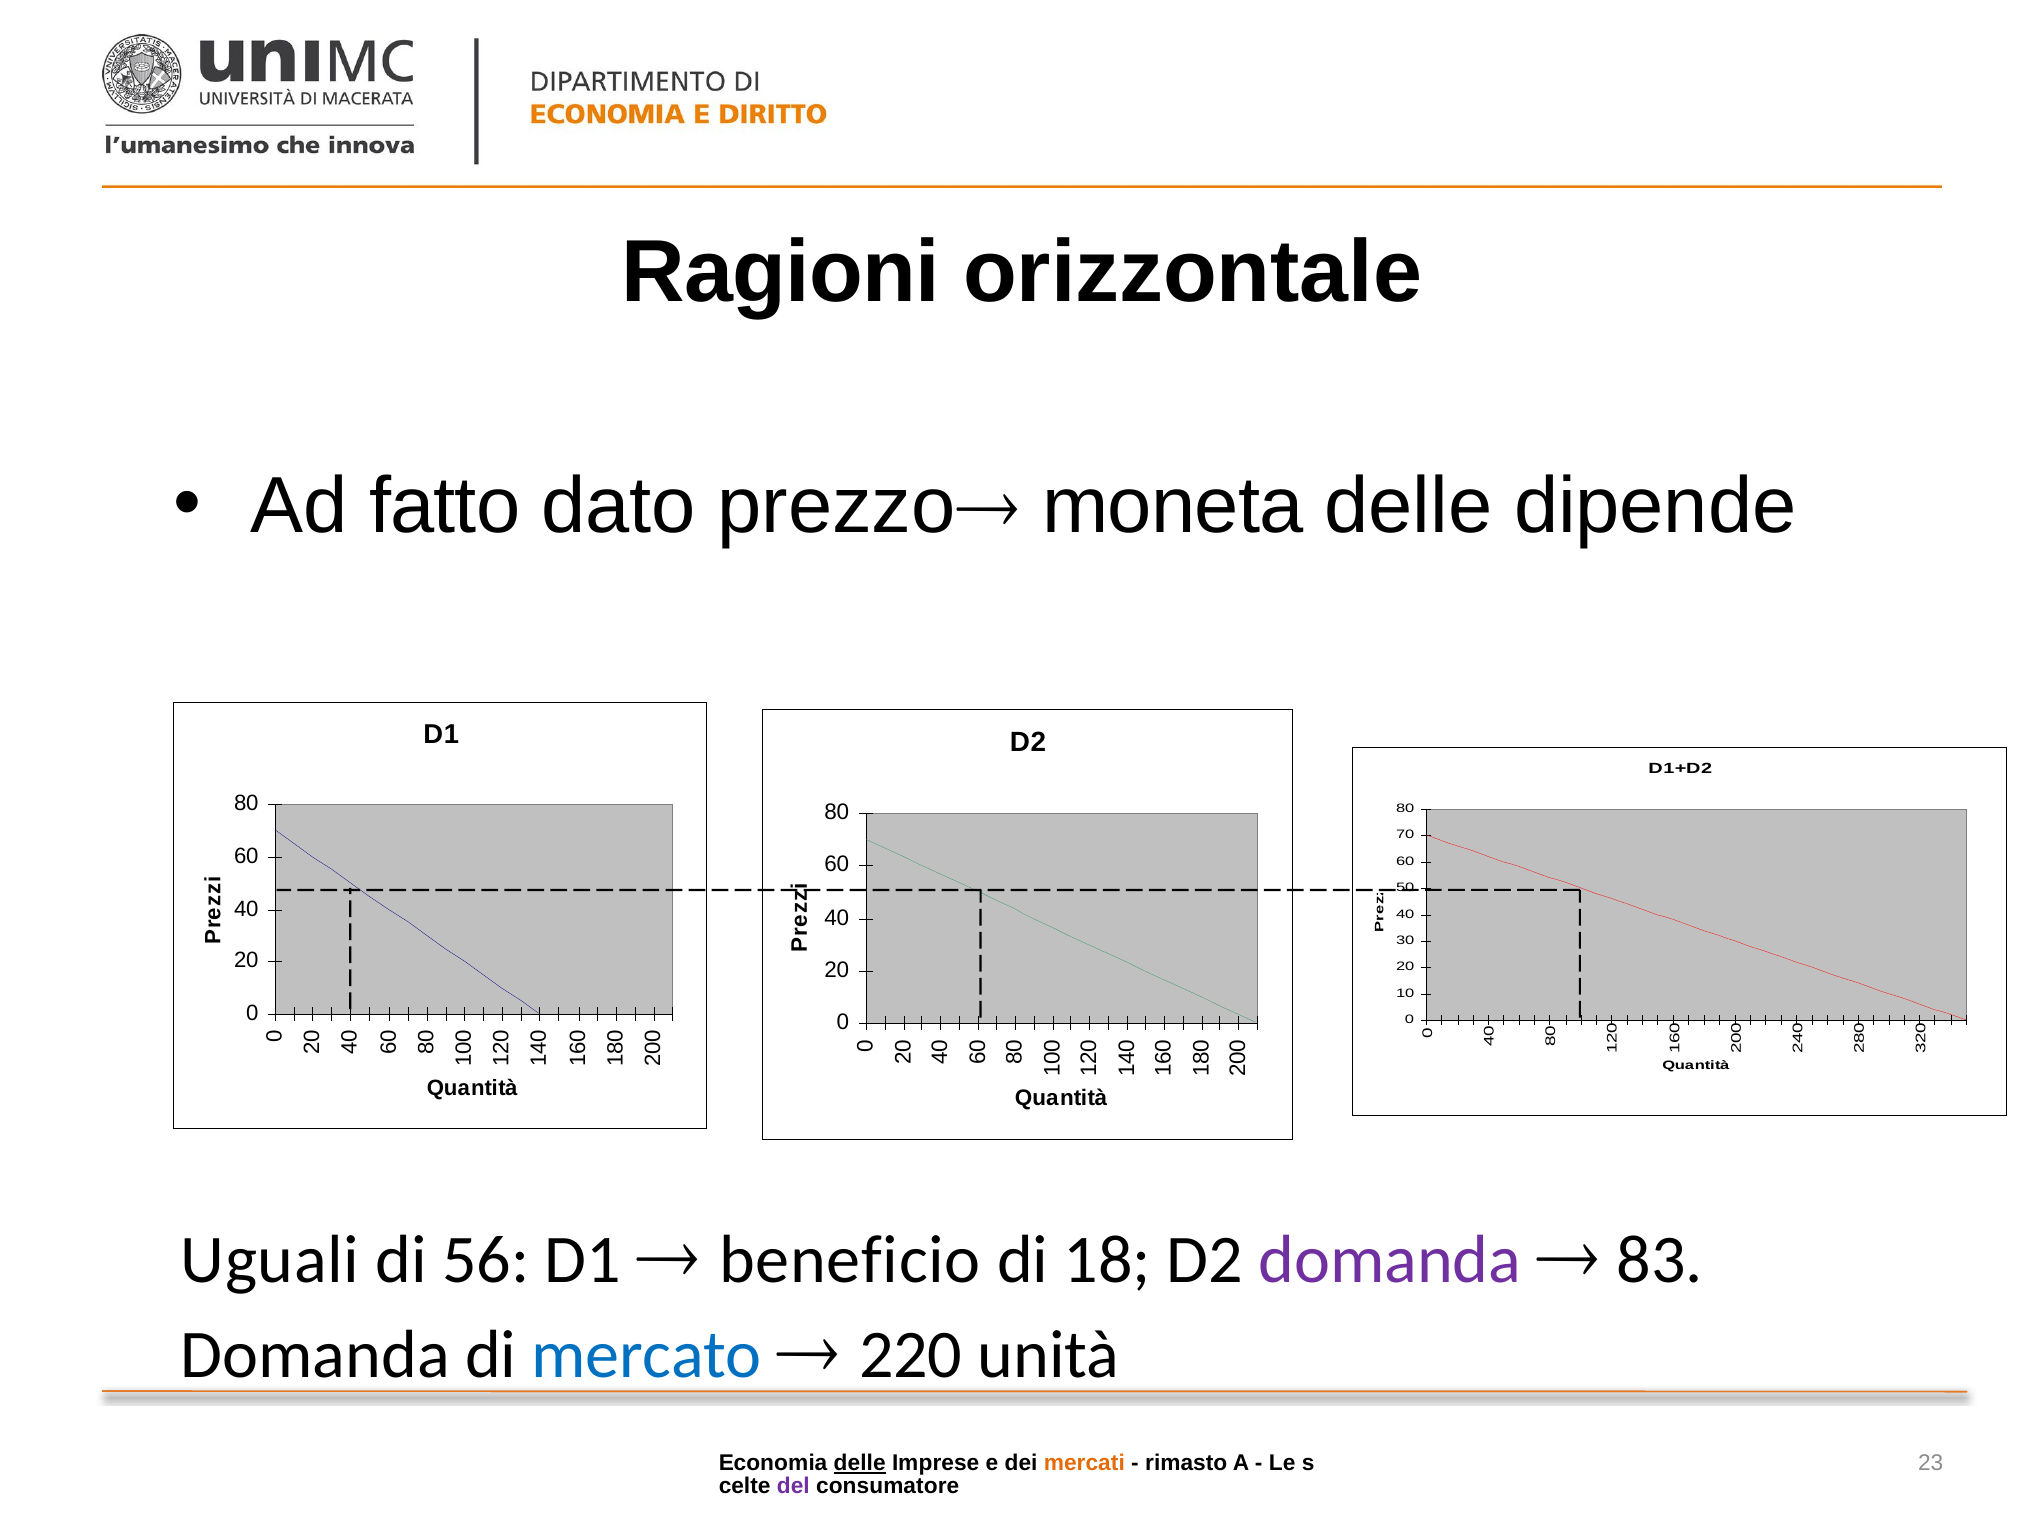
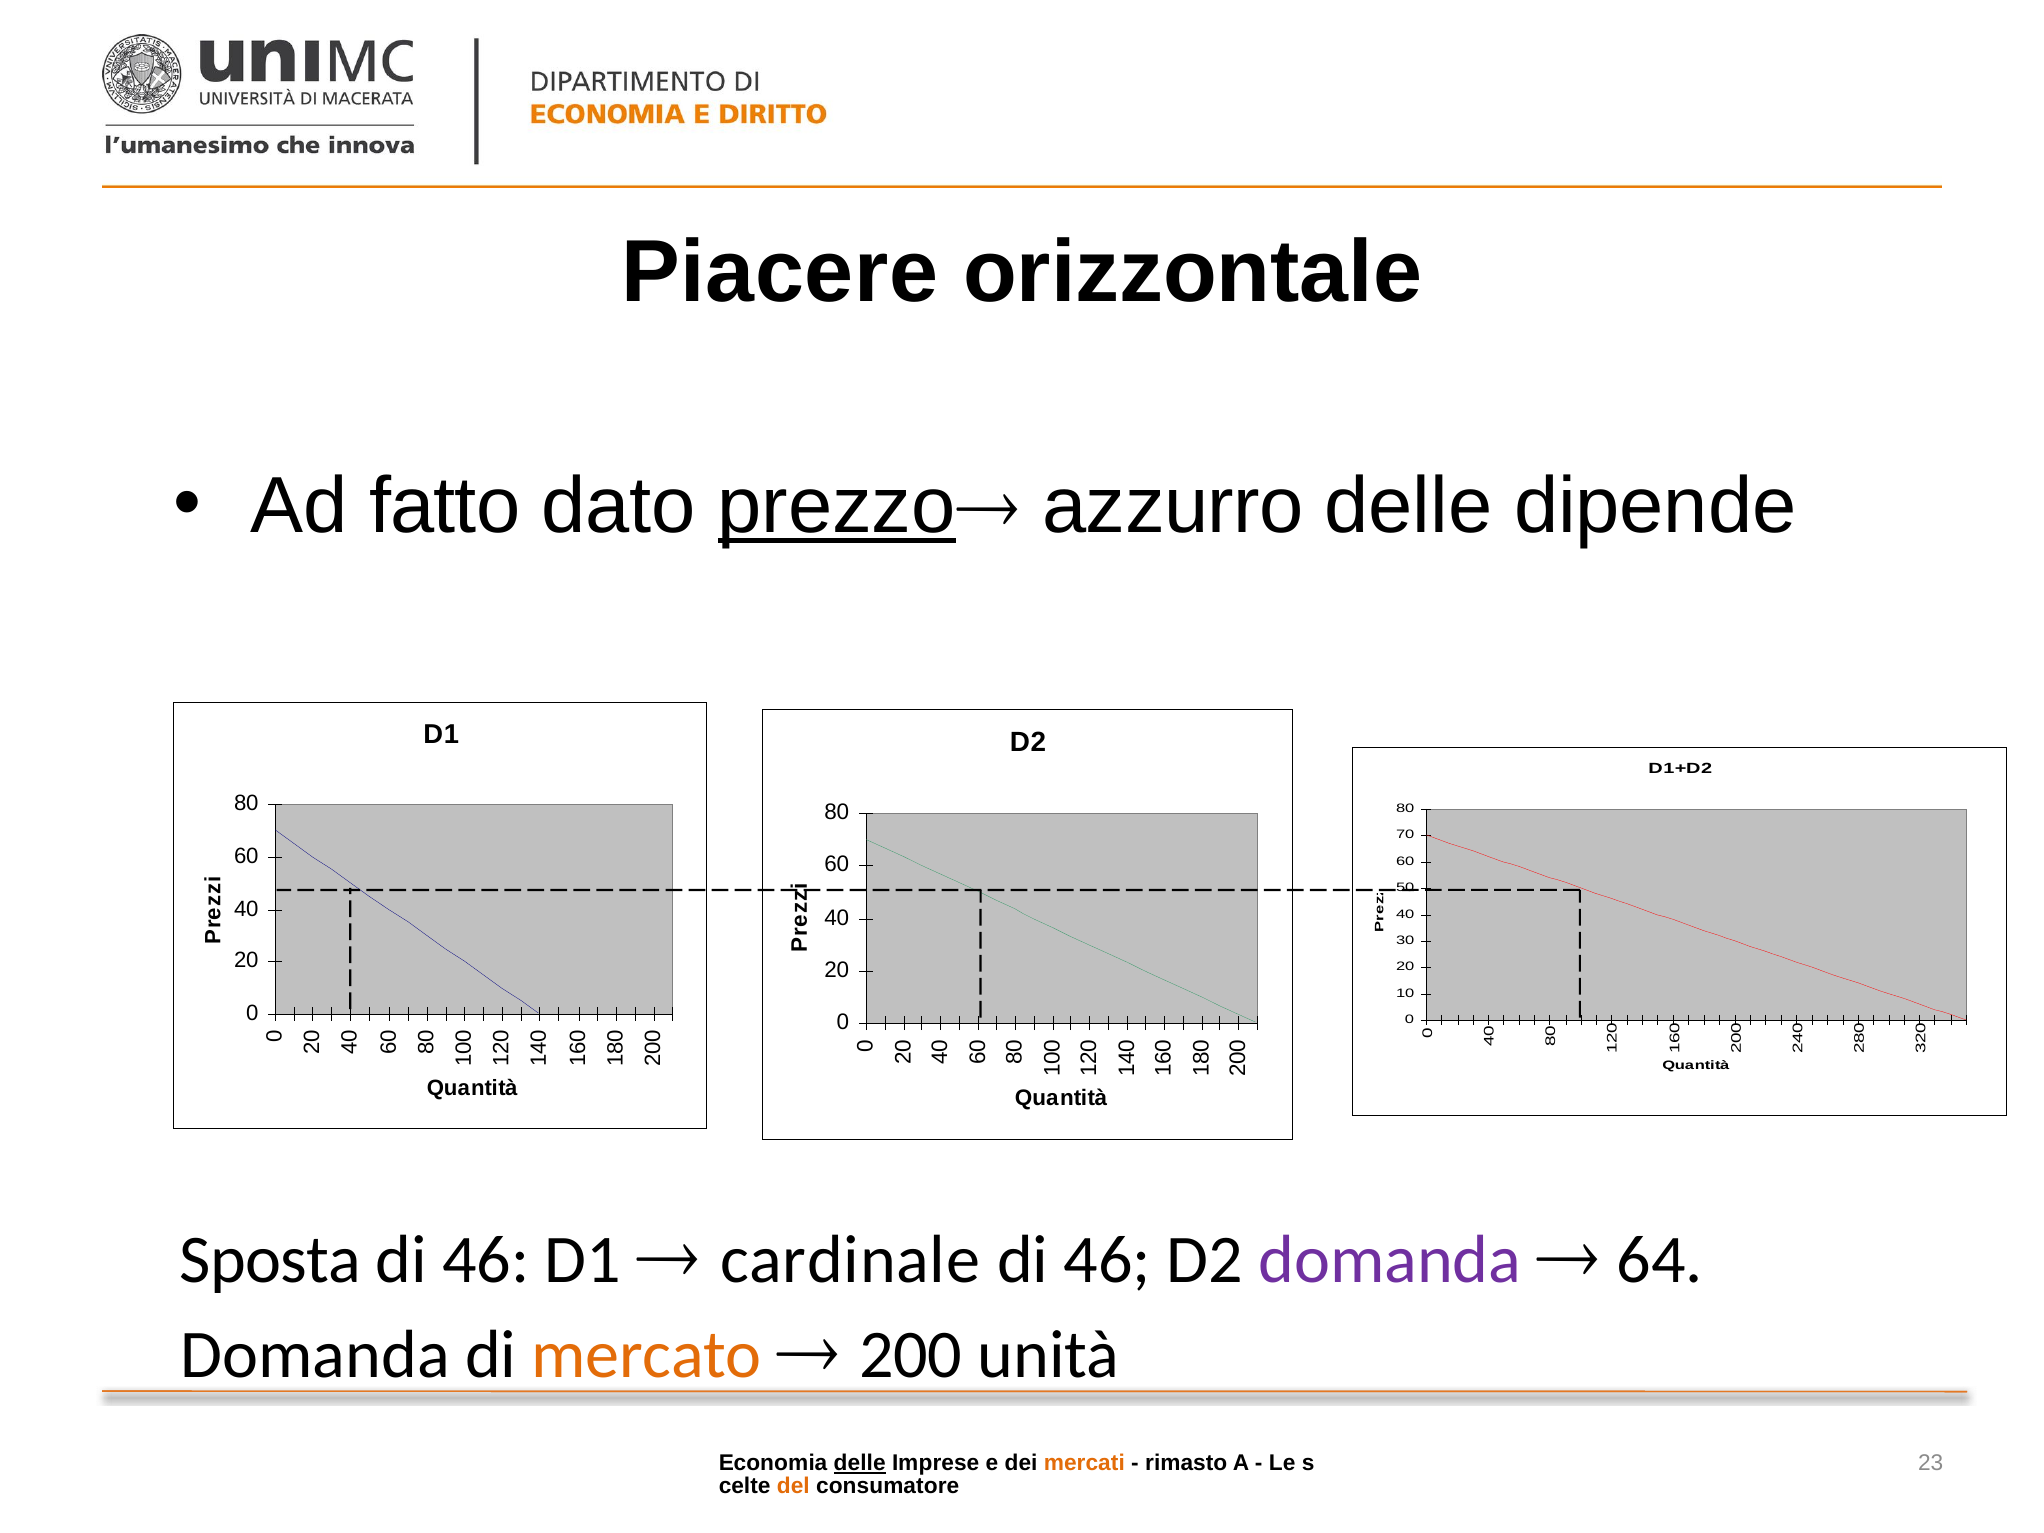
Ragioni: Ragioni -> Piacere
prezzo underline: none -> present
moneta: moneta -> azzurro
Uguali: Uguali -> Sposta
56 at (486, 1260): 56 -> 46
beneficio: beneficio -> cardinale
18 at (1107, 1260): 18 -> 46
83: 83 -> 64
mercato colour: blue -> orange
220: 220 -> 200
del colour: purple -> orange
